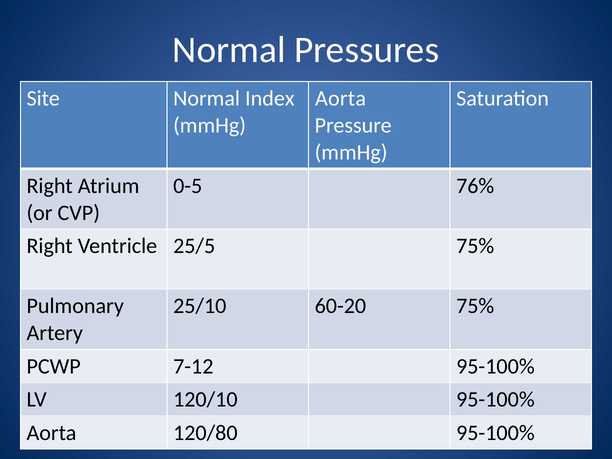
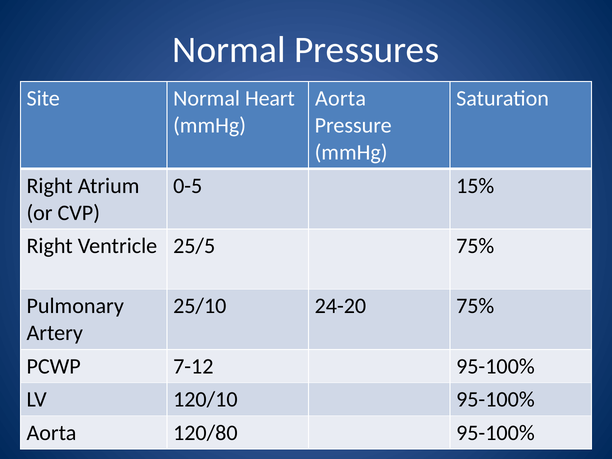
Index: Index -> Heart
76%: 76% -> 15%
60-20: 60-20 -> 24-20
